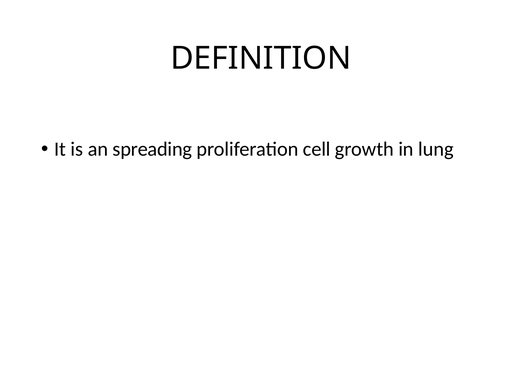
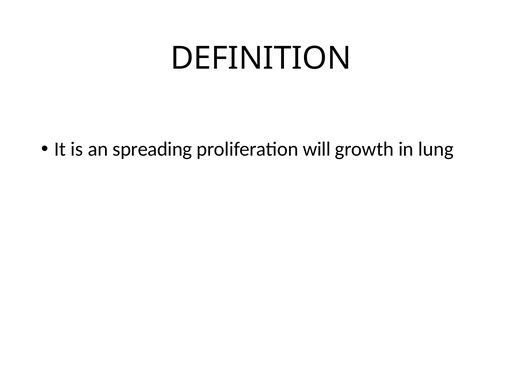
cell: cell -> will
